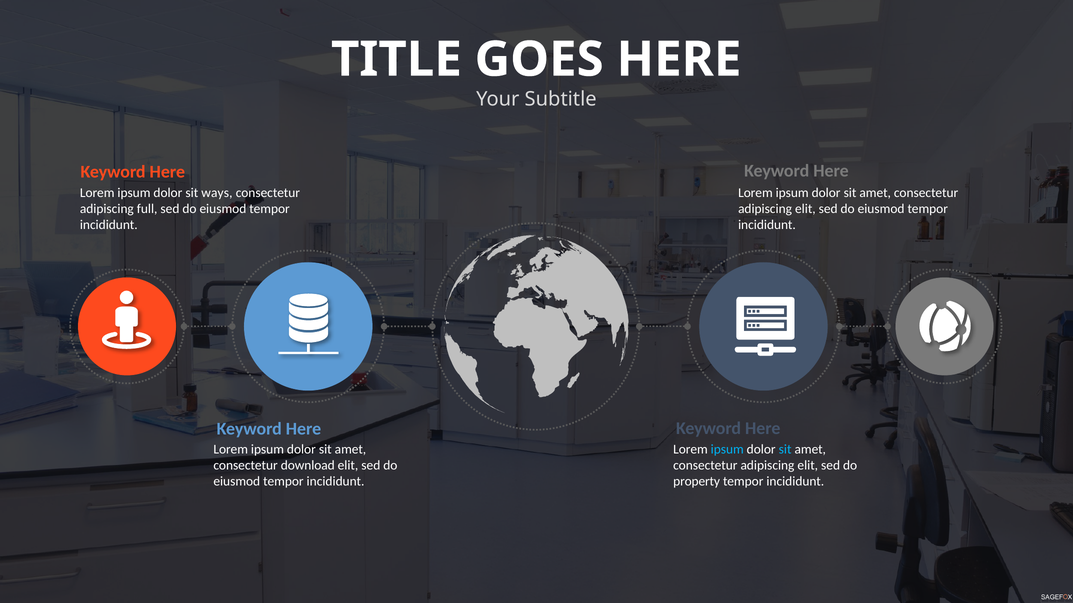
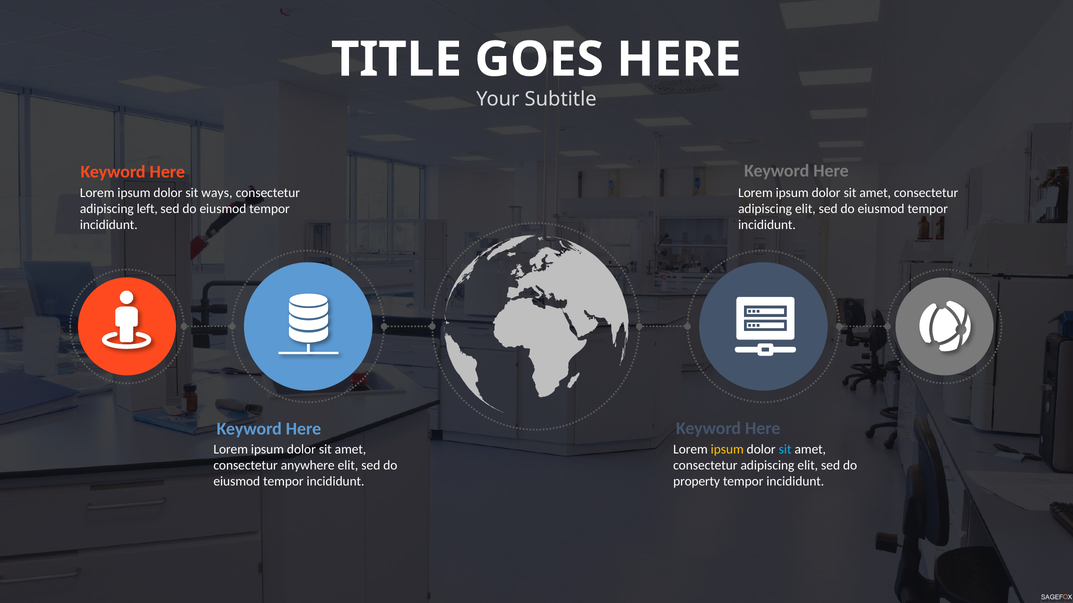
full: full -> left
ipsum at (727, 450) colour: light blue -> yellow
download: download -> anywhere
